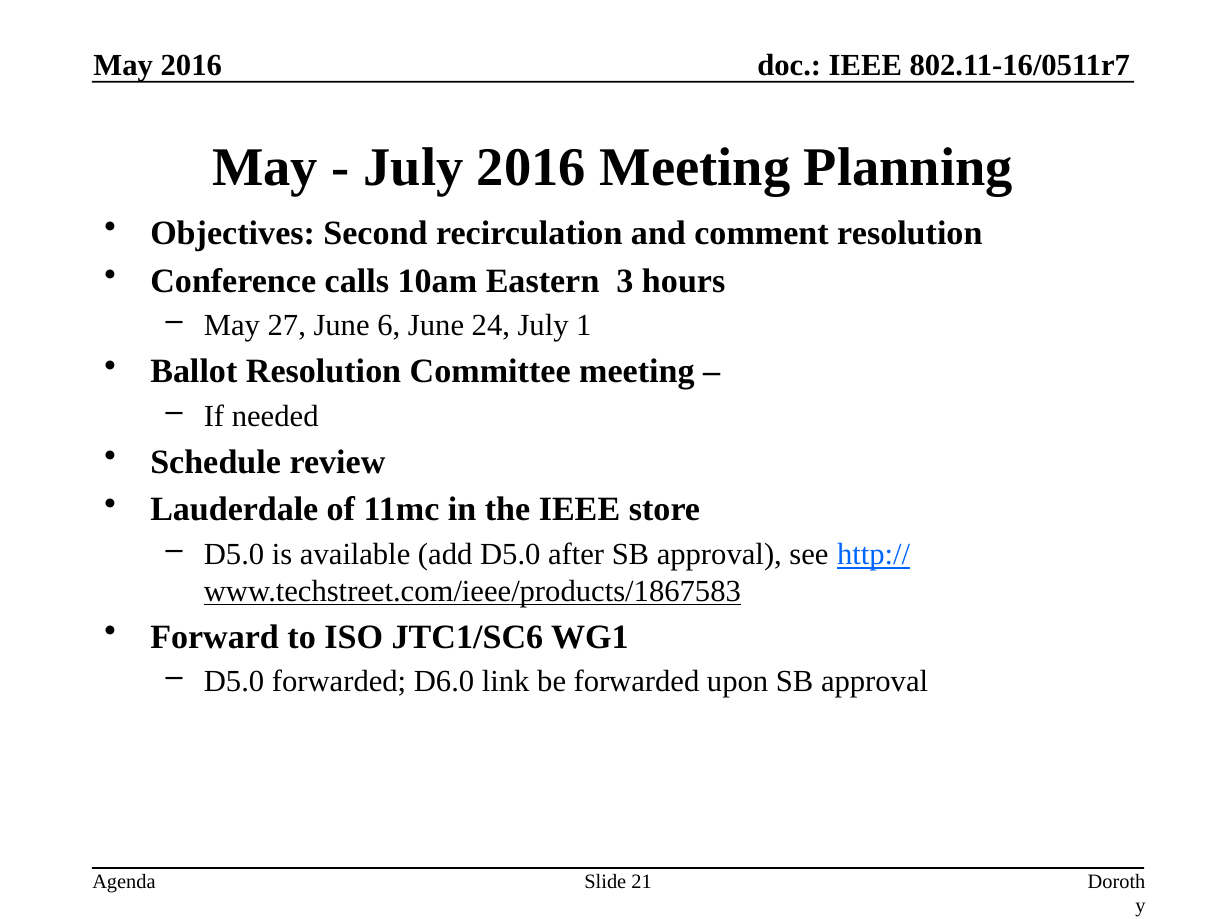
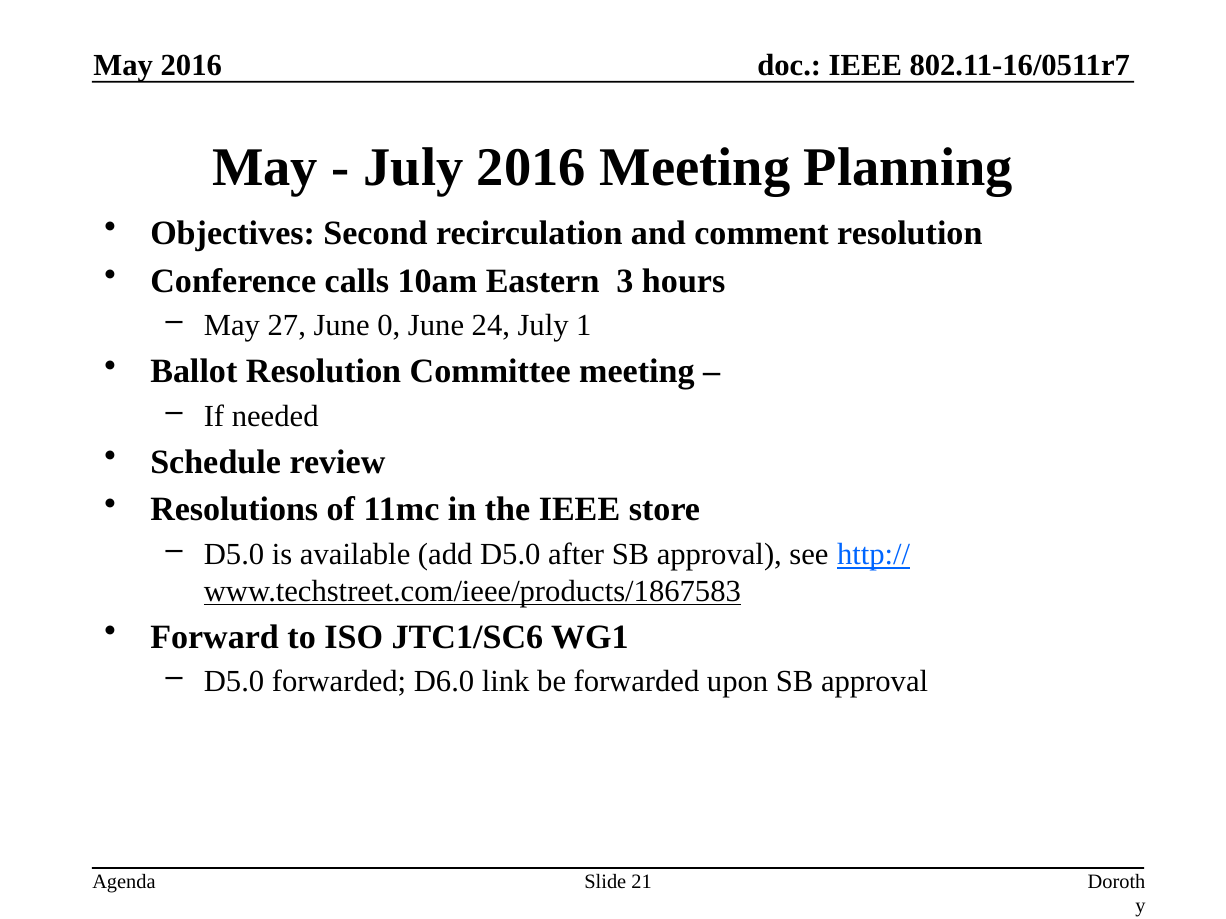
6: 6 -> 0
Lauderdale: Lauderdale -> Resolutions
